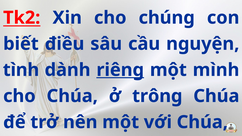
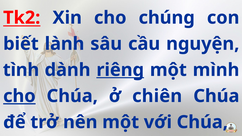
điều: điều -> lành
cho at (19, 96) underline: none -> present
trông: trông -> chiên
